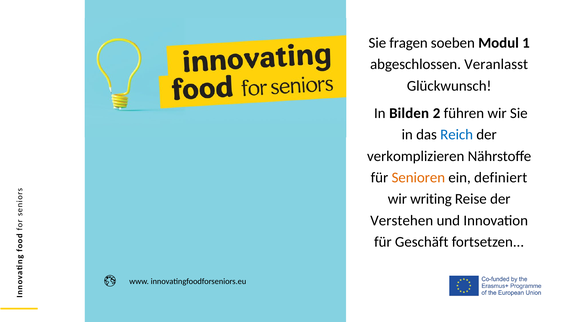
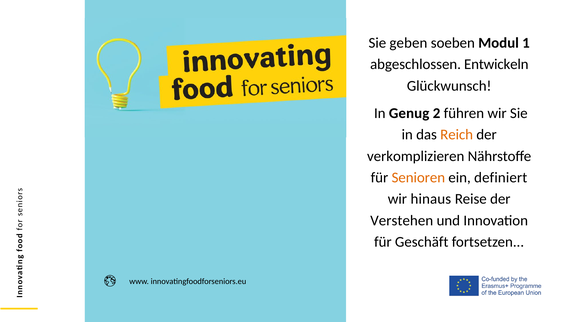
fragen: fragen -> geben
Veranlasst: Veranlasst -> Entwickeln
Bilden: Bilden -> Genug
Reich colour: blue -> orange
writing: writing -> hinaus
